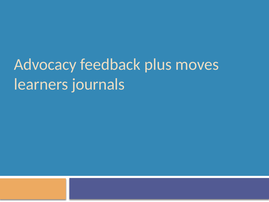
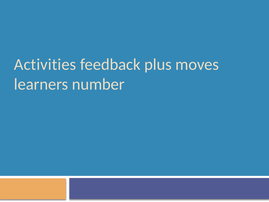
Advocacy: Advocacy -> Activities
journals: journals -> number
